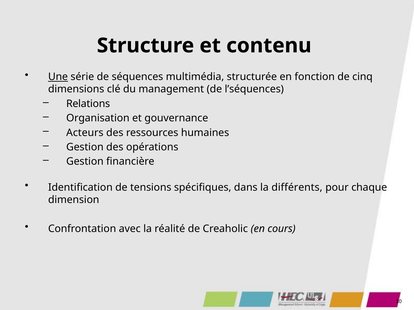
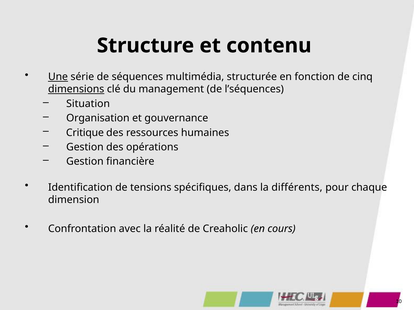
dimensions underline: none -> present
Relations: Relations -> Situation
Acteurs: Acteurs -> Critique
